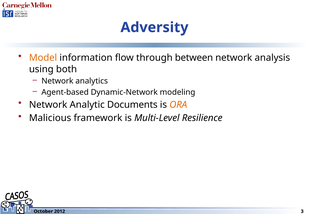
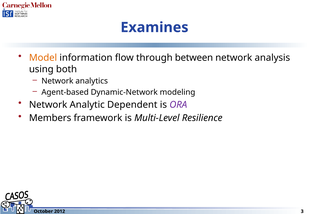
Adversity: Adversity -> Examines
Documents: Documents -> Dependent
ORA colour: orange -> purple
Malicious: Malicious -> Members
